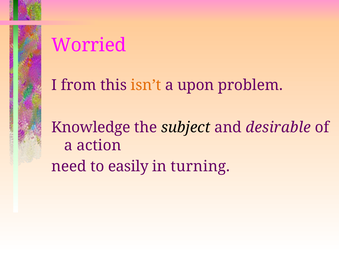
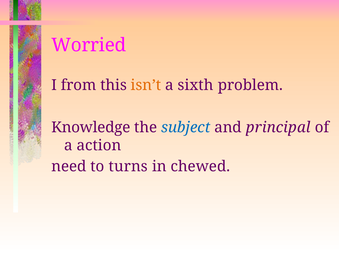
upon: upon -> sixth
subject colour: black -> blue
desirable: desirable -> principal
easily: easily -> turns
turning: turning -> chewed
